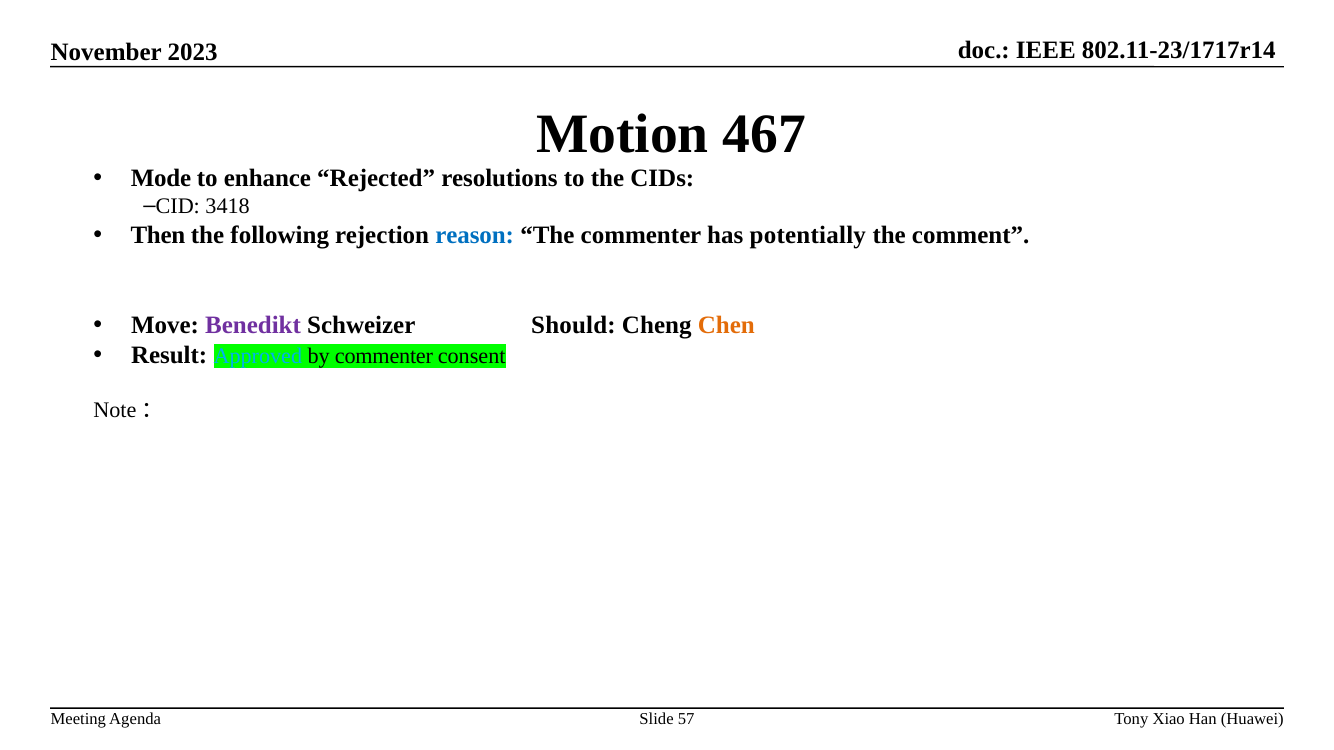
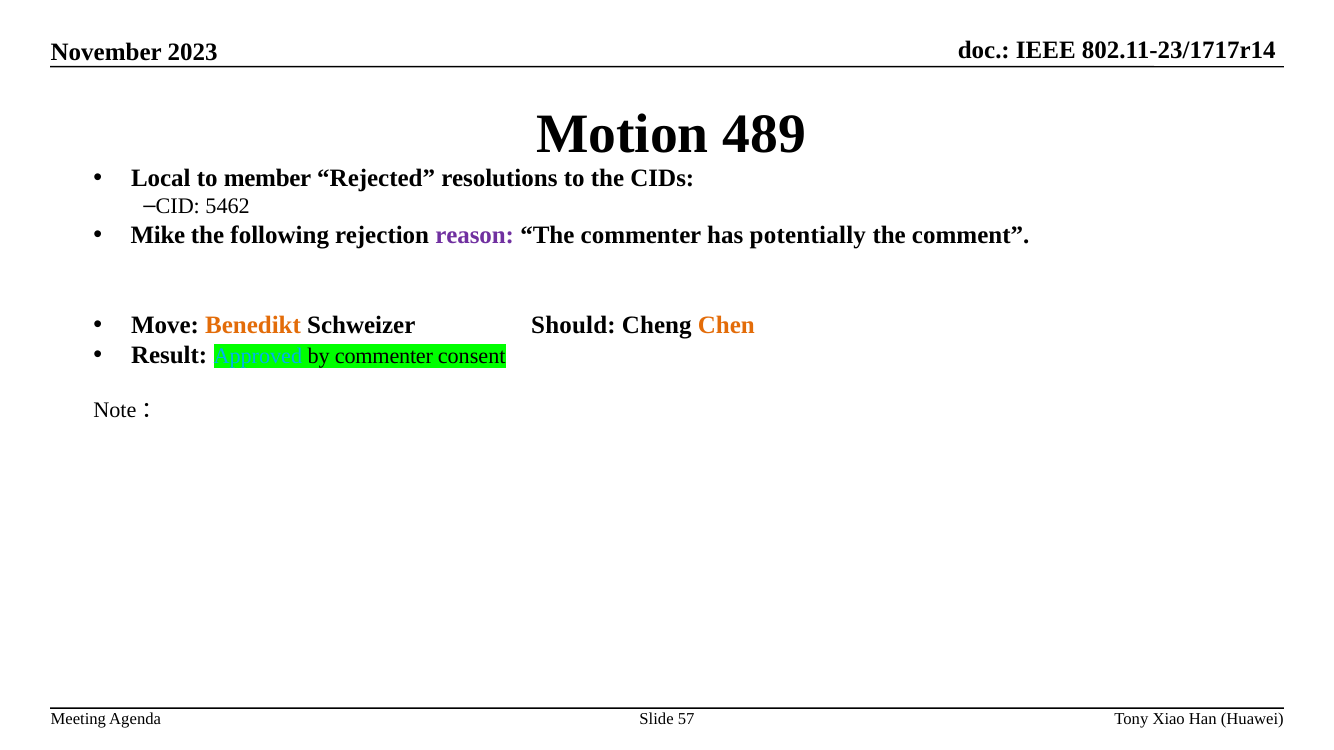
467: 467 -> 489
Mode: Mode -> Local
enhance: enhance -> member
3418: 3418 -> 5462
Then: Then -> Mike
reason colour: blue -> purple
Benedikt colour: purple -> orange
